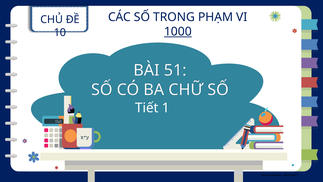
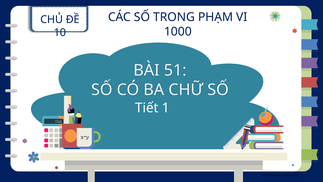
1000 underline: present -> none
